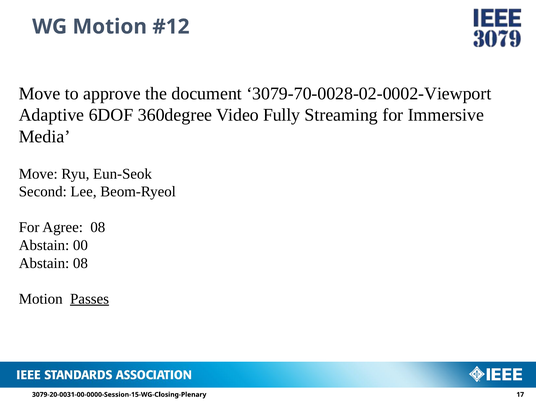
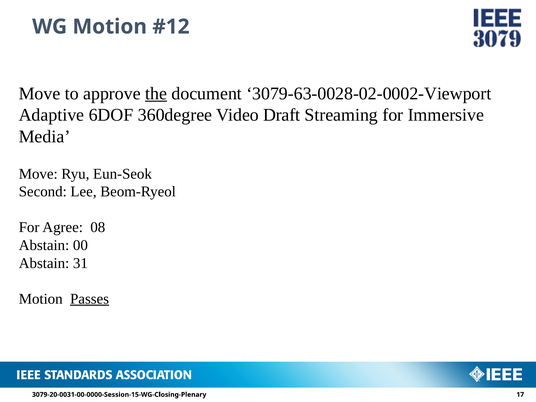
the underline: none -> present
3079-70-0028-02-0002-Viewport: 3079-70-0028-02-0002-Viewport -> 3079-63-0028-02-0002-Viewport
Fully: Fully -> Draft
Abstain 08: 08 -> 31
